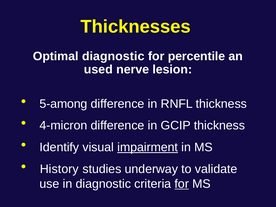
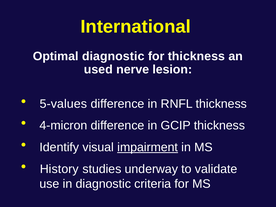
Thicknesses: Thicknesses -> International
for percentile: percentile -> thickness
5-among: 5-among -> 5-values
for at (182, 184) underline: present -> none
